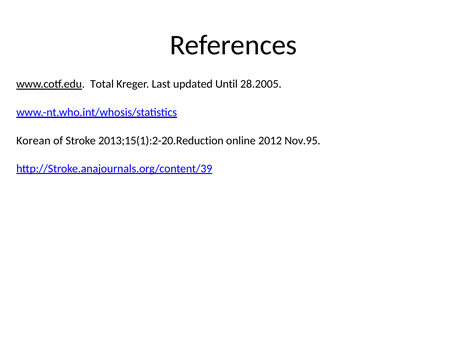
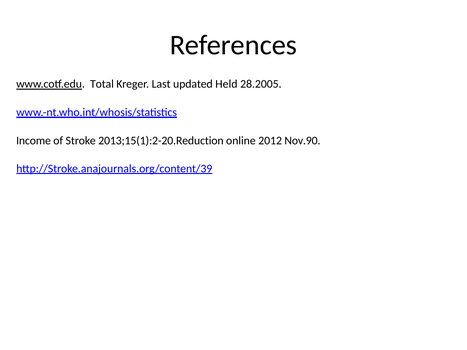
Until: Until -> Held
Korean: Korean -> Income
Nov.95: Nov.95 -> Nov.90
